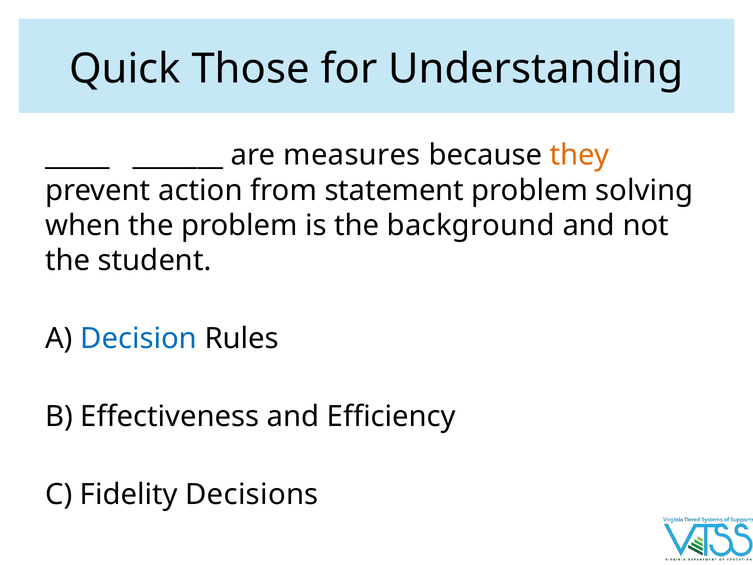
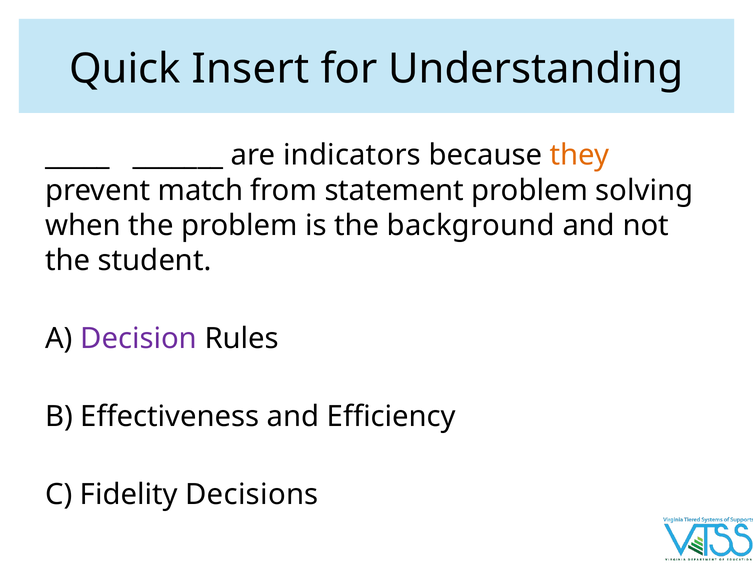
Those: Those -> Insert
measures: measures -> indicators
action: action -> match
Decision colour: blue -> purple
